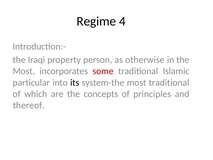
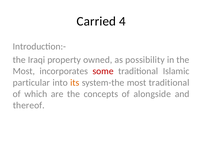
Regime: Regime -> Carried
person: person -> owned
otherwise: otherwise -> possibility
its colour: black -> orange
principles: principles -> alongside
